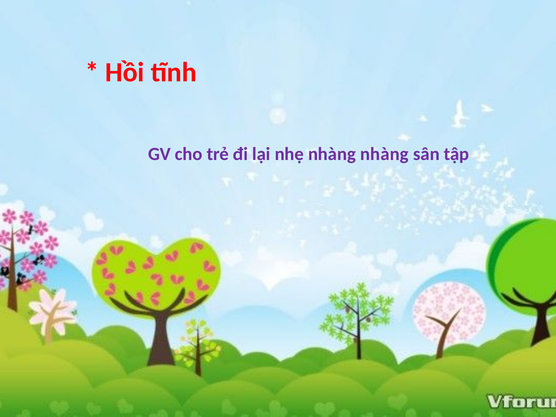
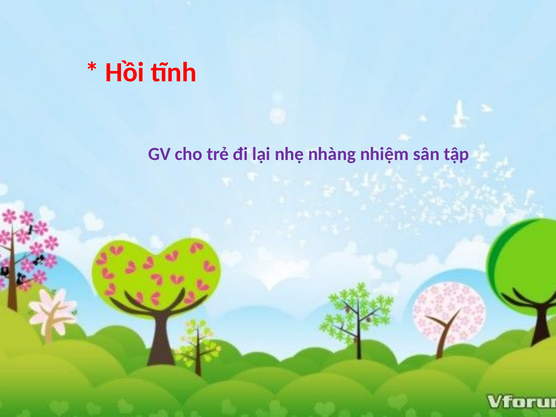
nhàng nhàng: nhàng -> nhiệm
